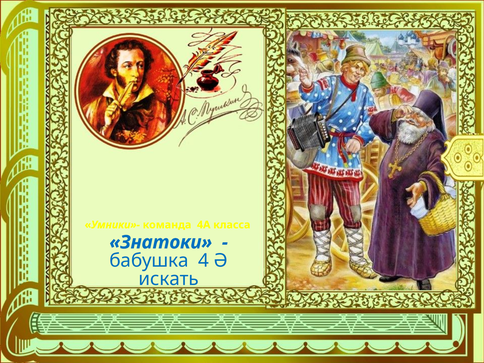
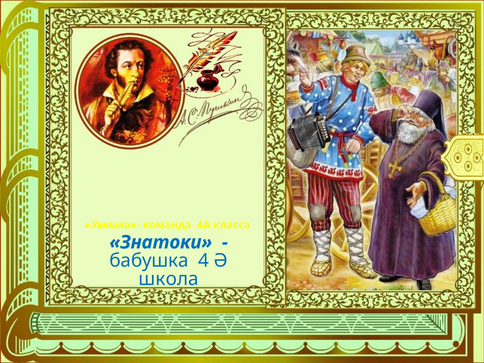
искать: искать -> школа
